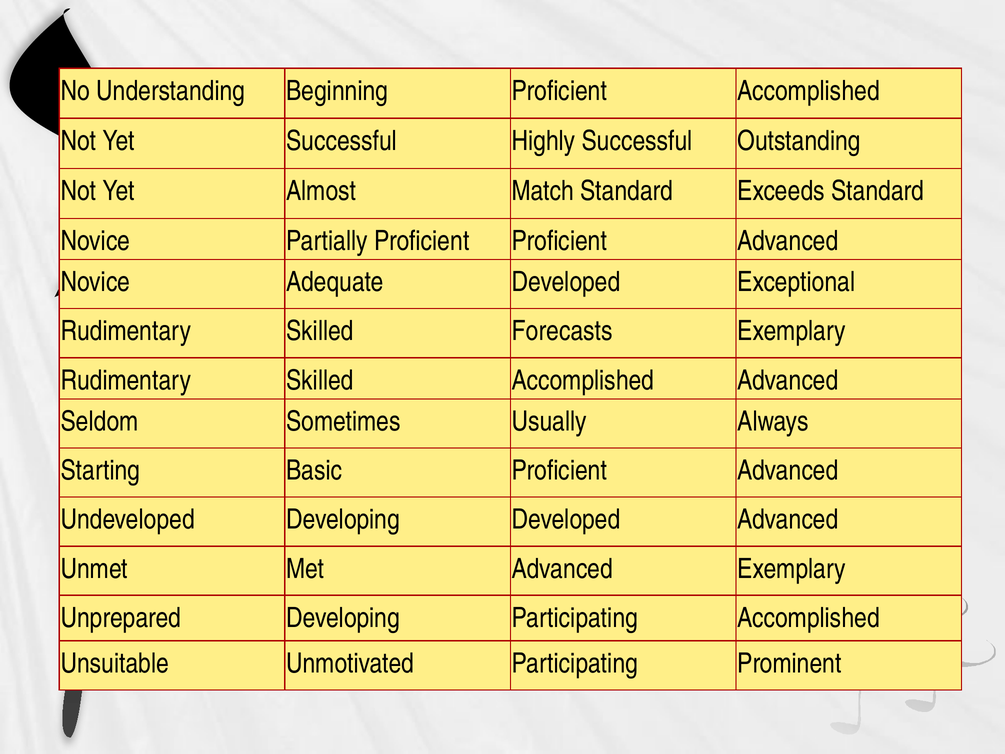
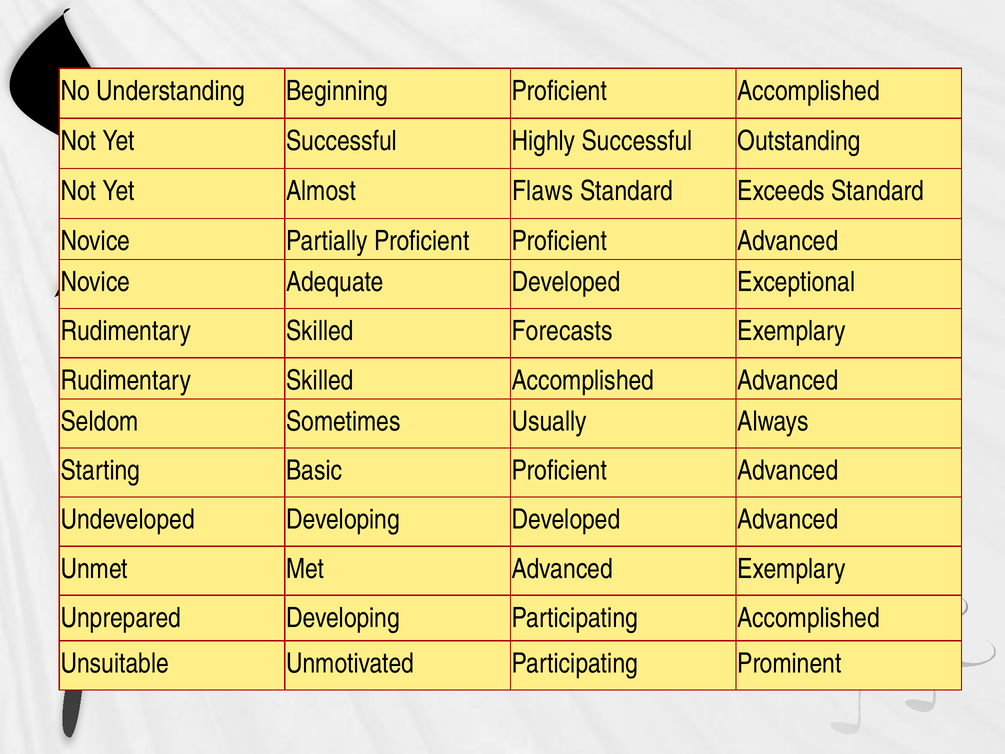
Match: Match -> Flaws
